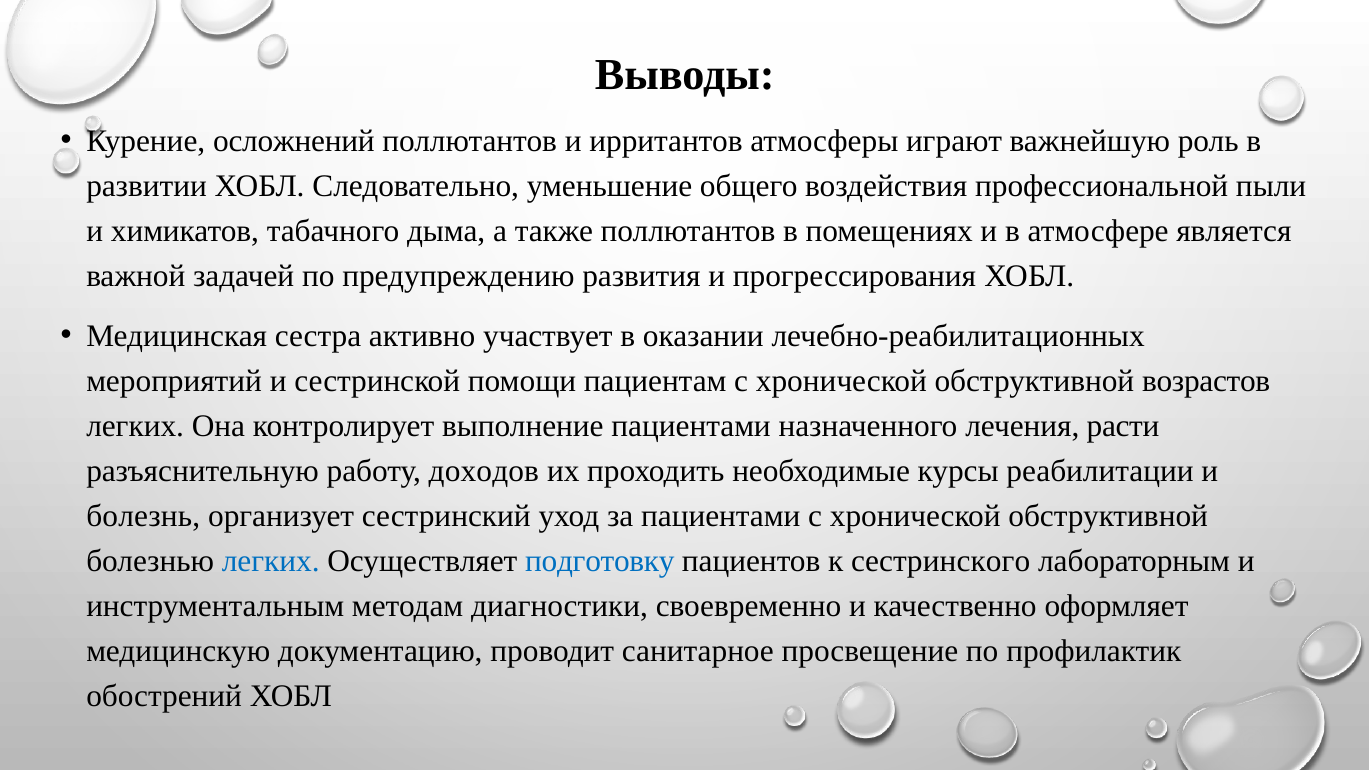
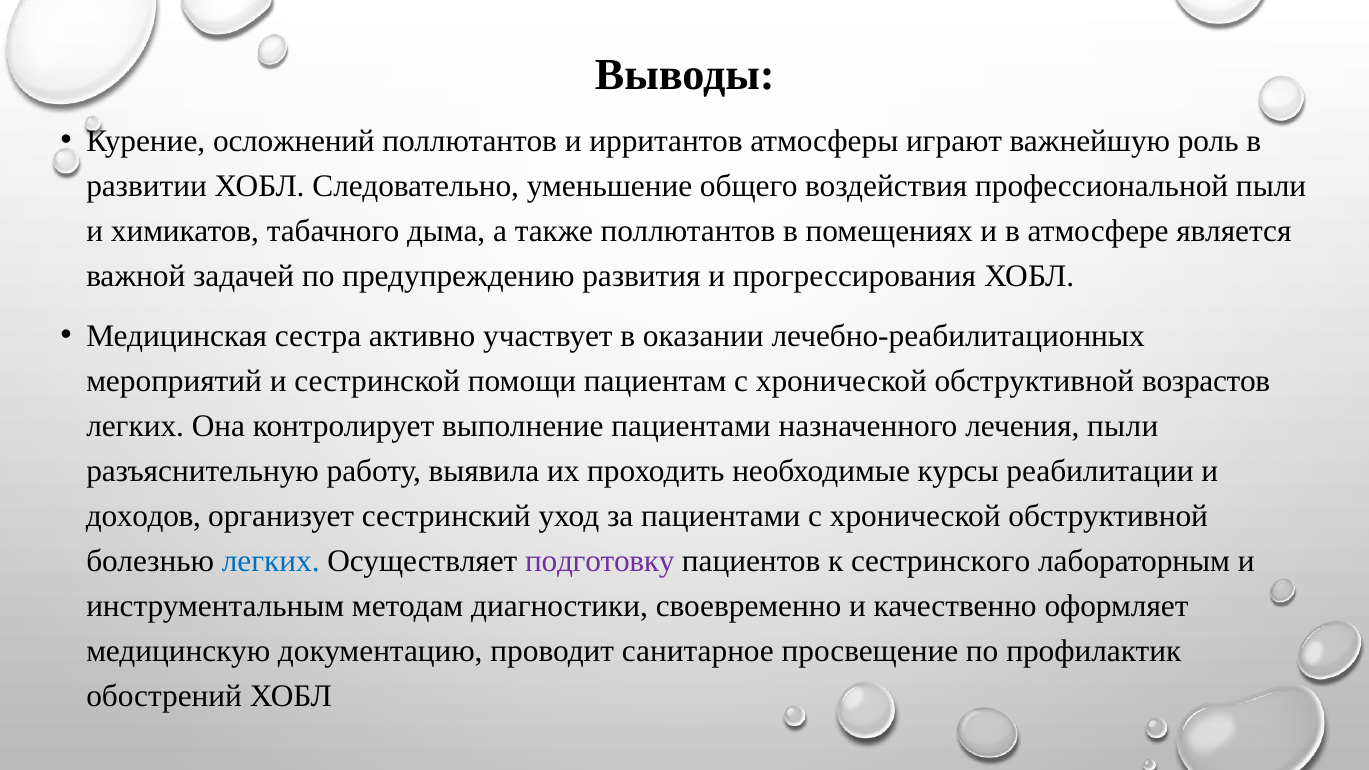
лечения расти: расти -> пыли
доходов: доходов -> выявила
болезнь: болезнь -> доходов
подготовку colour: blue -> purple
